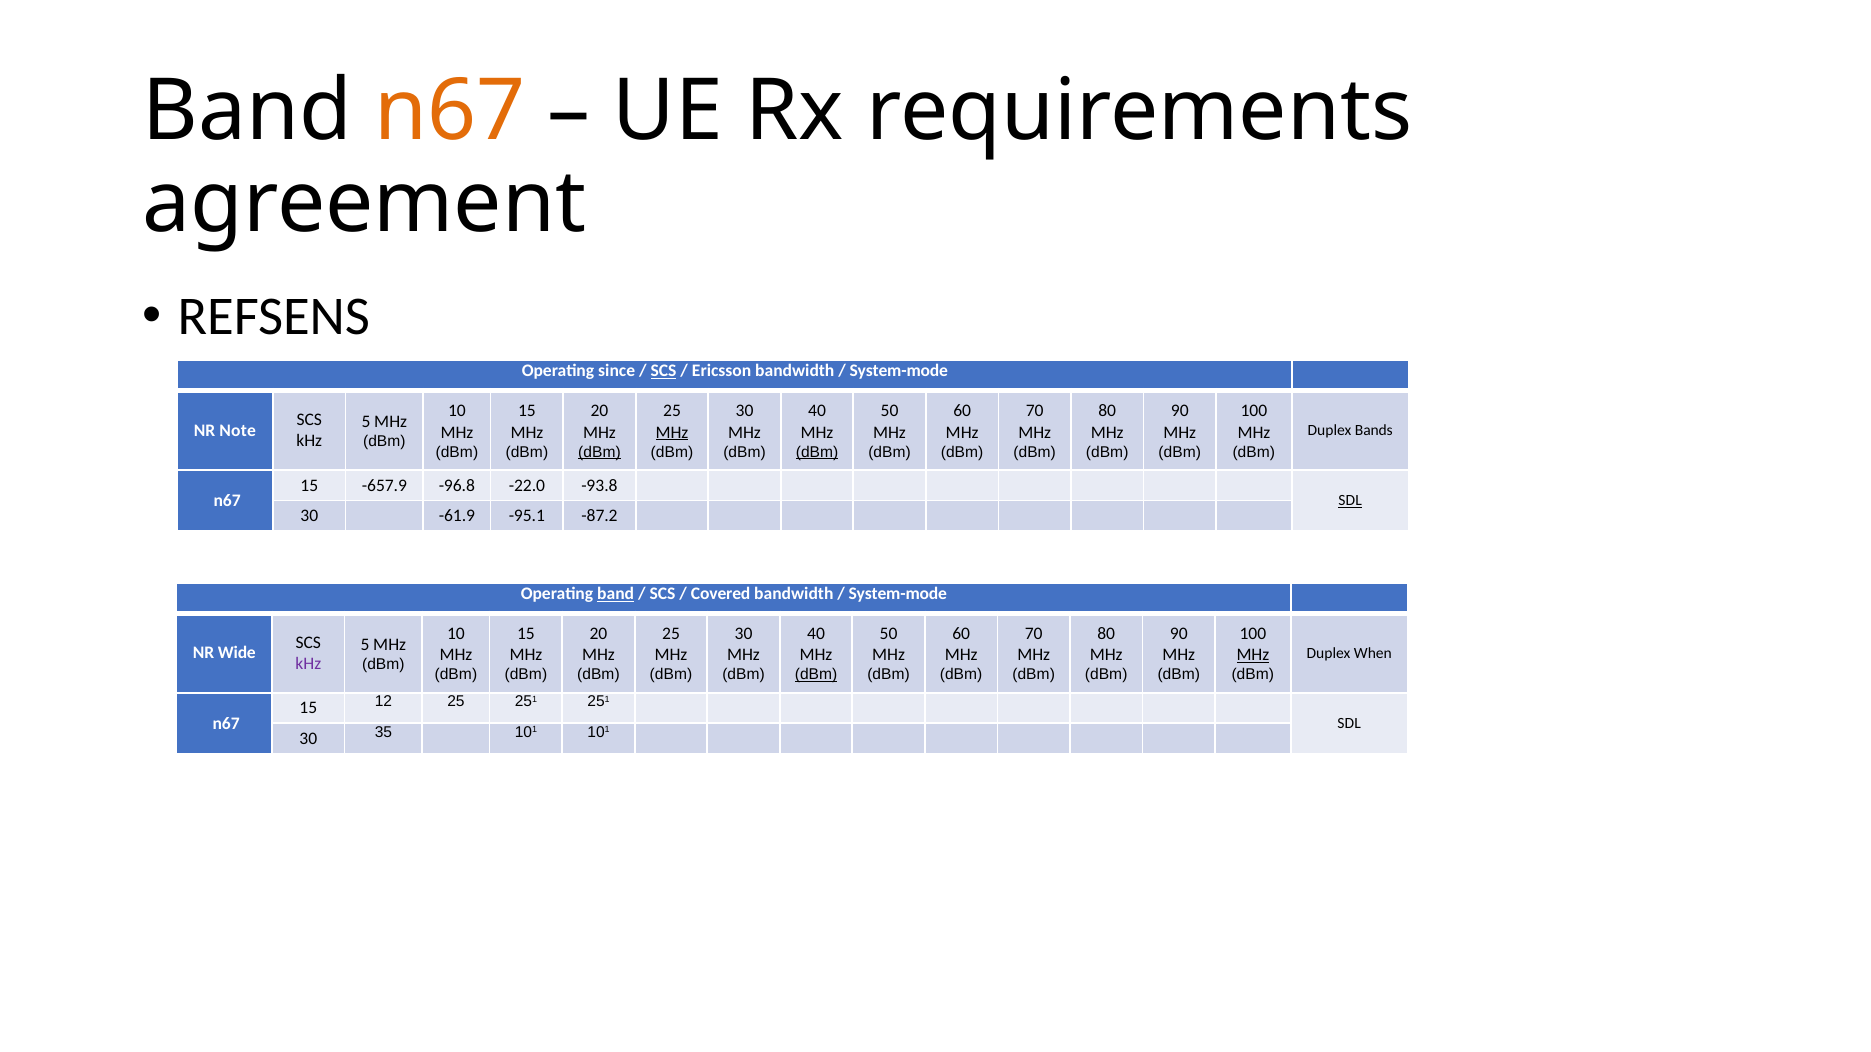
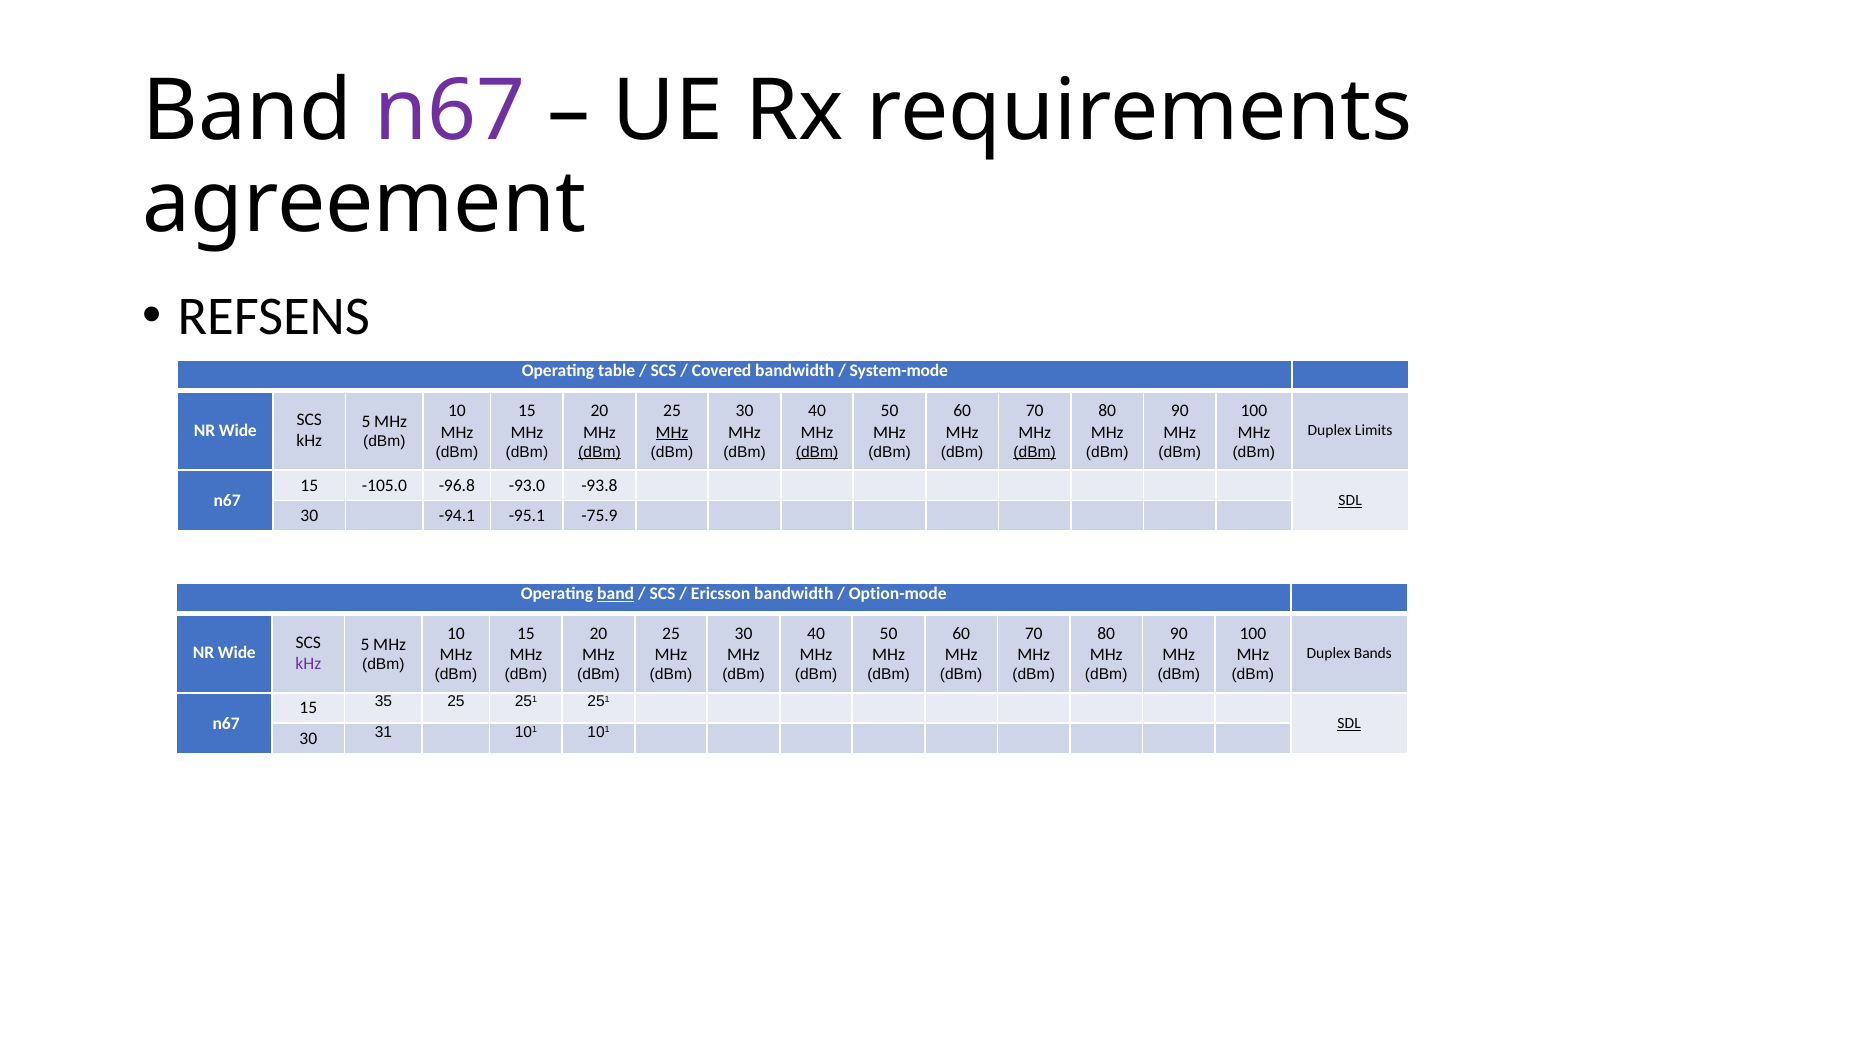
n67 at (450, 111) colour: orange -> purple
since: since -> table
SCS at (663, 371) underline: present -> none
Ericsson: Ericsson -> Covered
Note at (238, 431): Note -> Wide
Bands: Bands -> Limits
dBm at (1035, 452) underline: none -> present
-657.9: -657.9 -> -105.0
-22.0: -22.0 -> -93.0
-61.9: -61.9 -> -94.1
-87.2: -87.2 -> -75.9
Covered: Covered -> Ericsson
System-mode at (898, 594): System-mode -> Option-mode
When: When -> Bands
MHz at (1253, 655) underline: present -> none
dBm at (816, 675) underline: present -> none
12: 12 -> 35
SDL at (1349, 724) underline: none -> present
35: 35 -> 31
